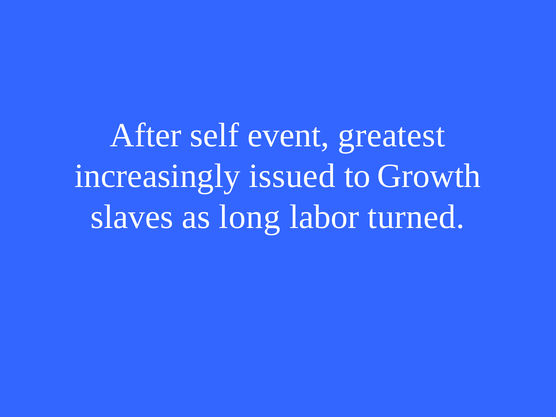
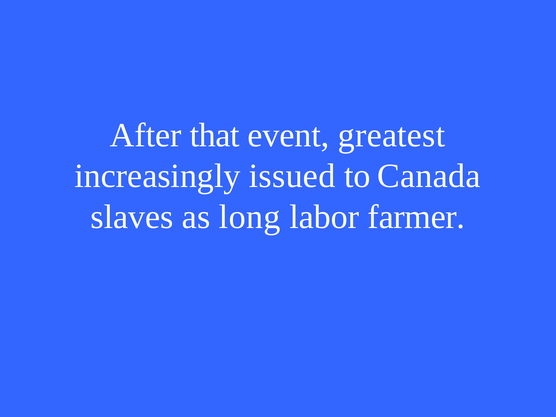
self: self -> that
Growth: Growth -> Canada
turned: turned -> farmer
